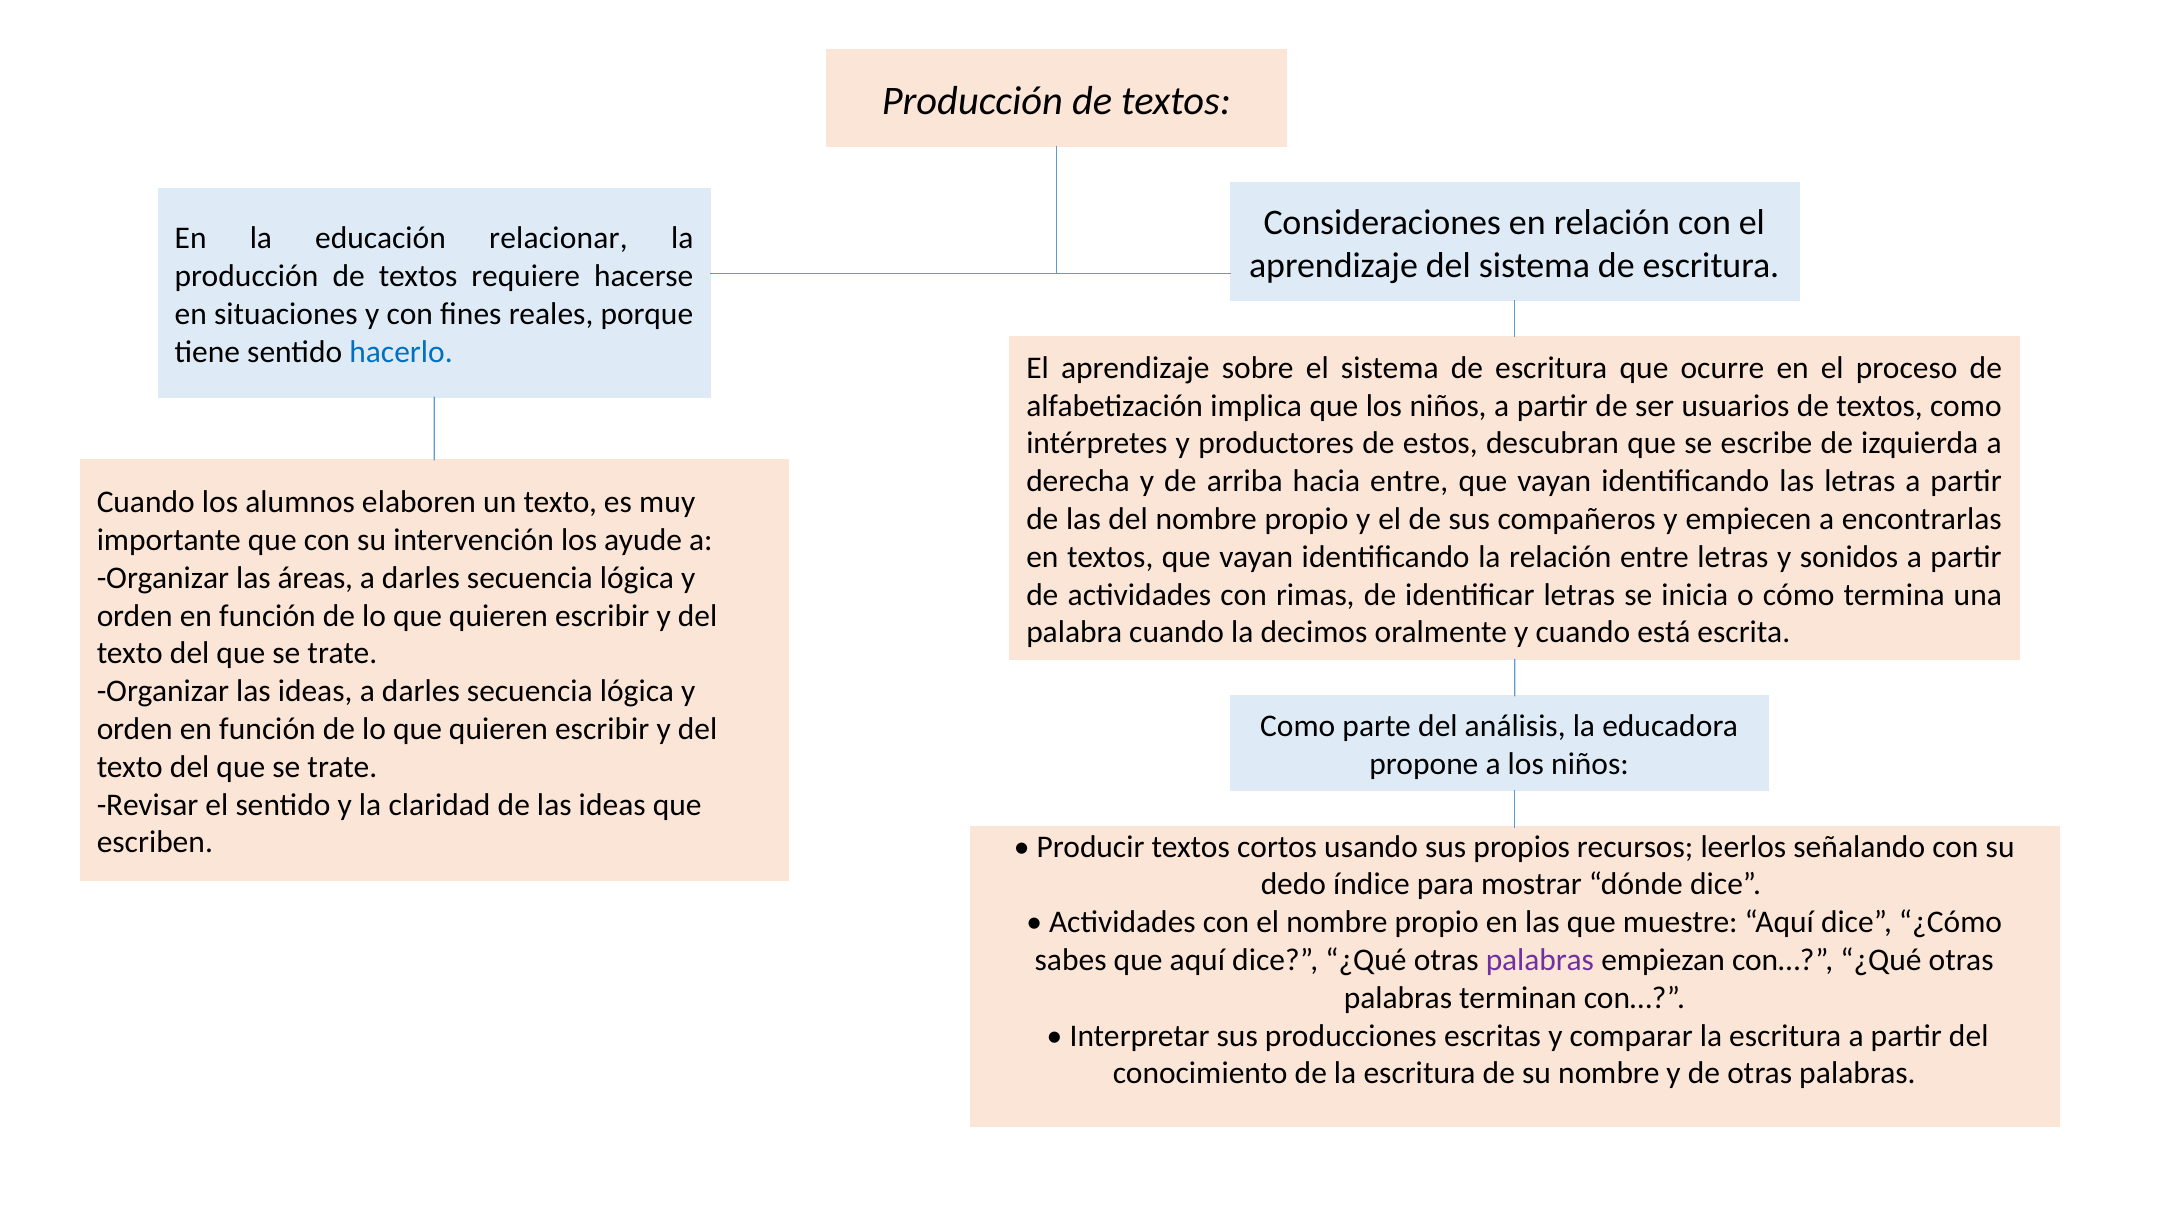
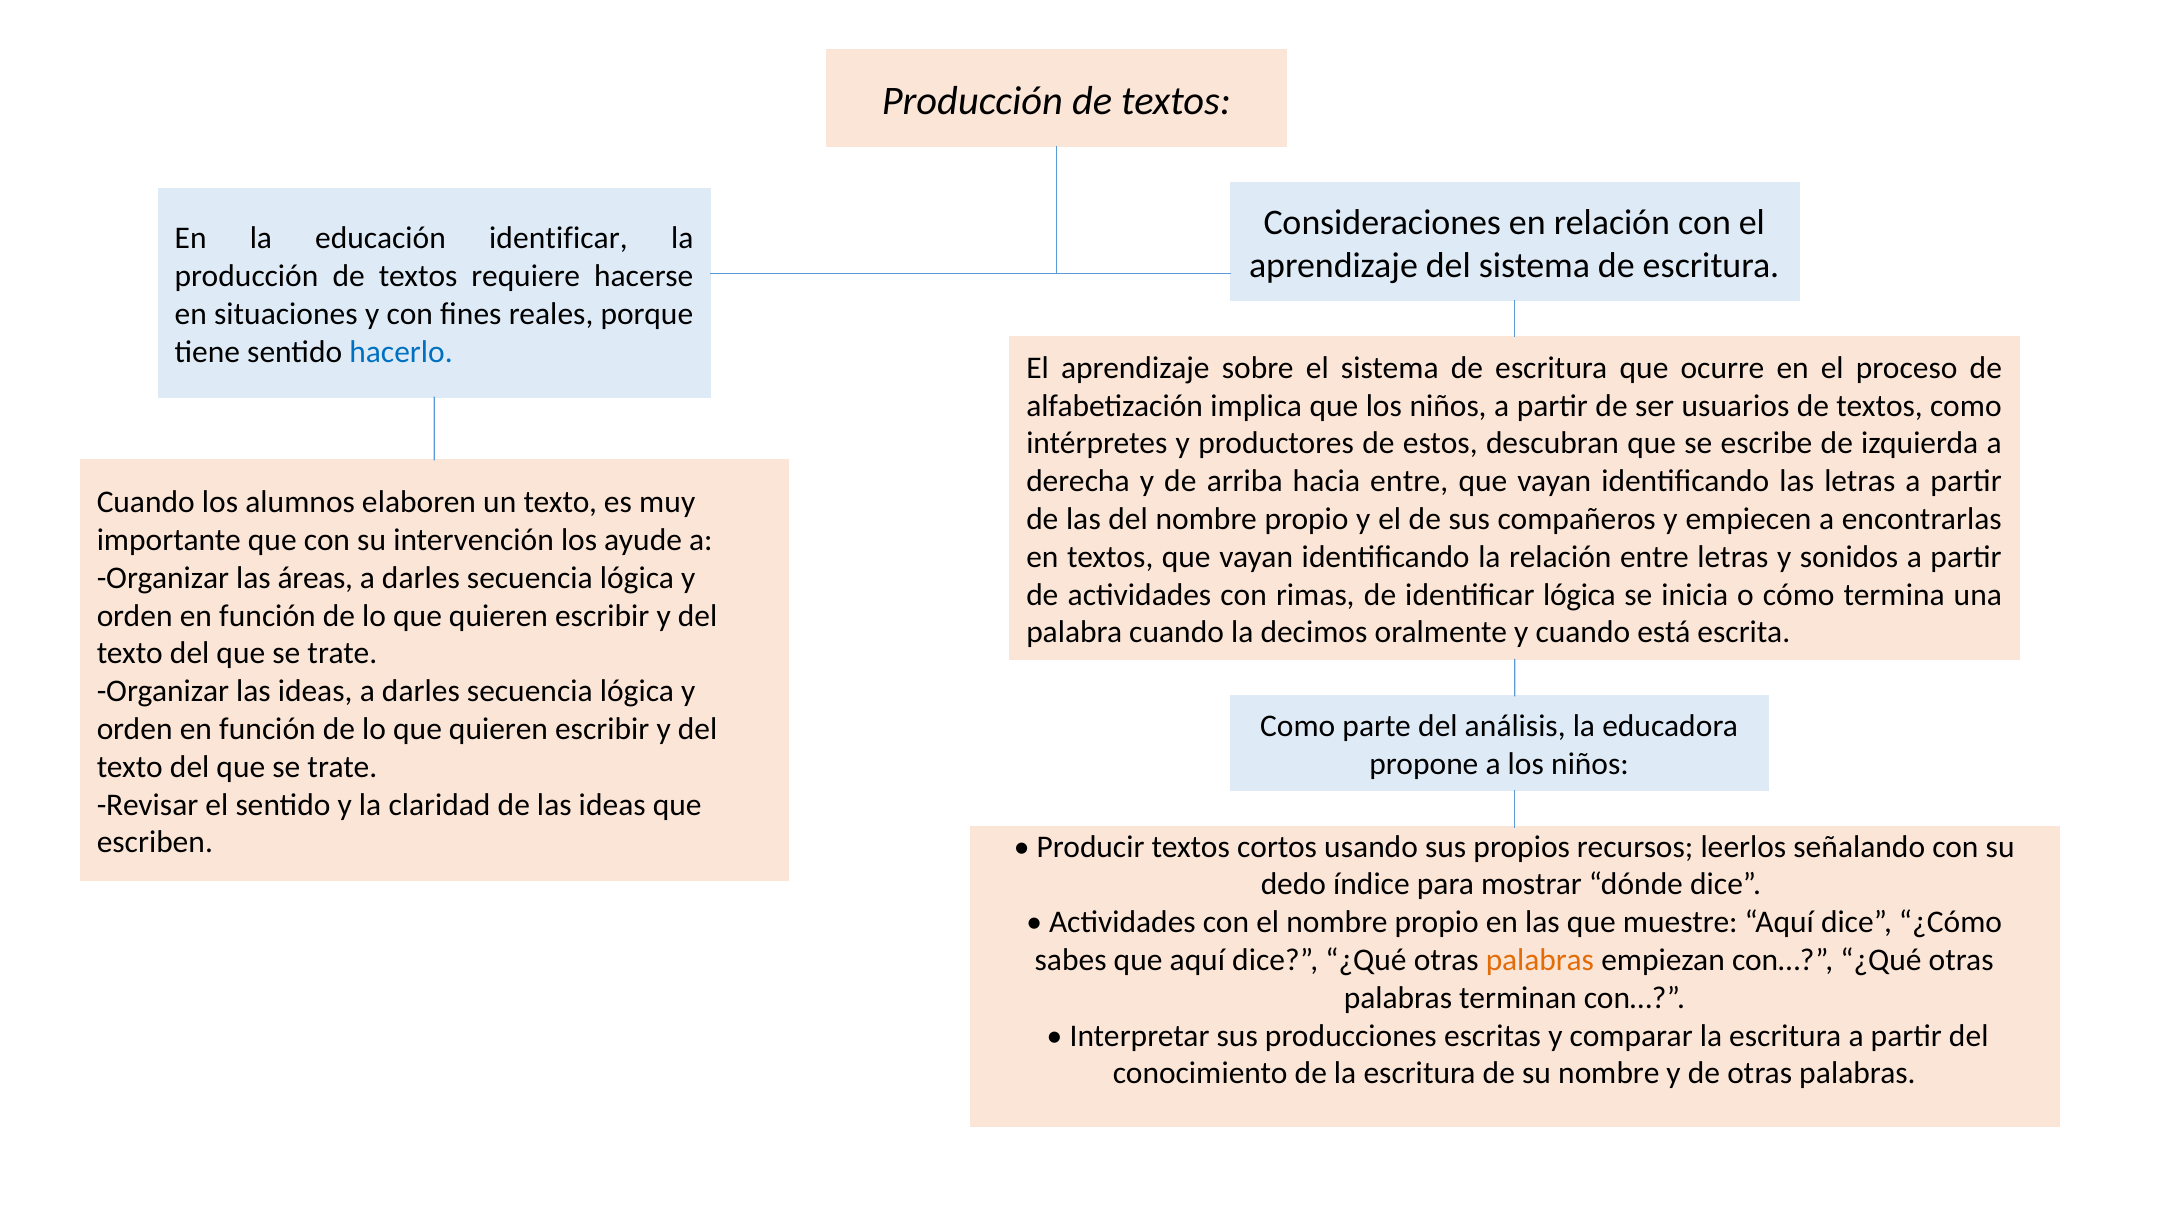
educación relacionar: relacionar -> identificar
identificar letras: letras -> lógica
palabras at (1540, 960) colour: purple -> orange
